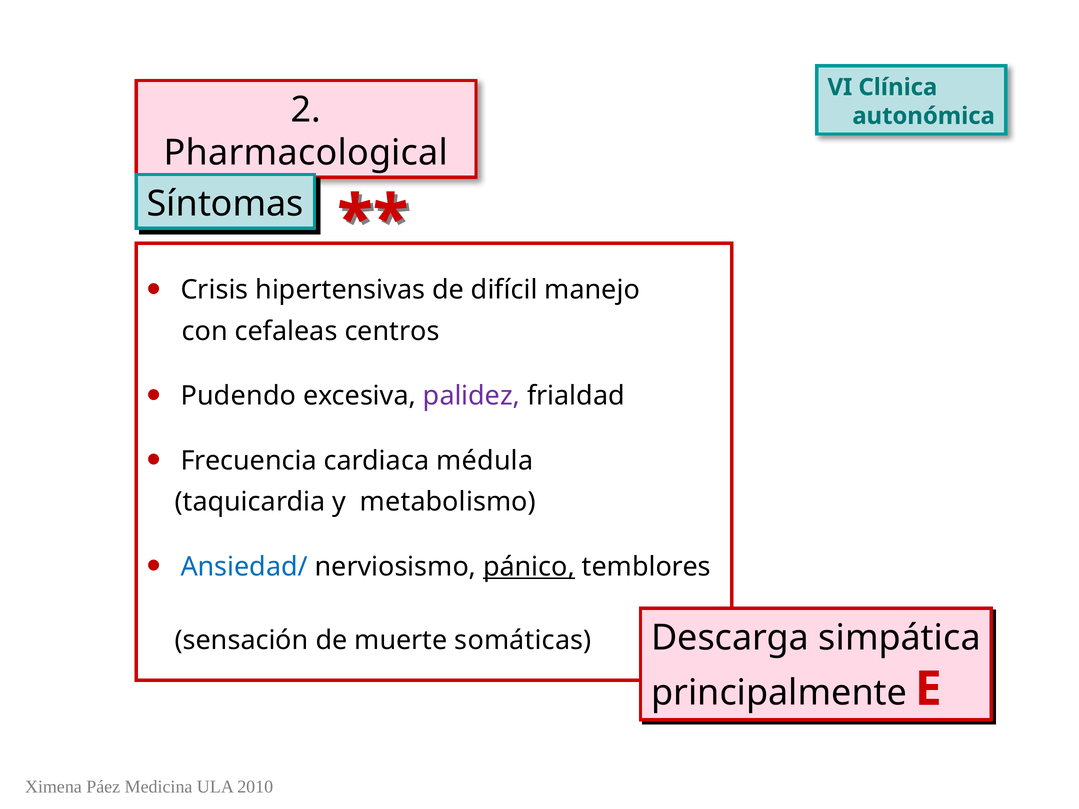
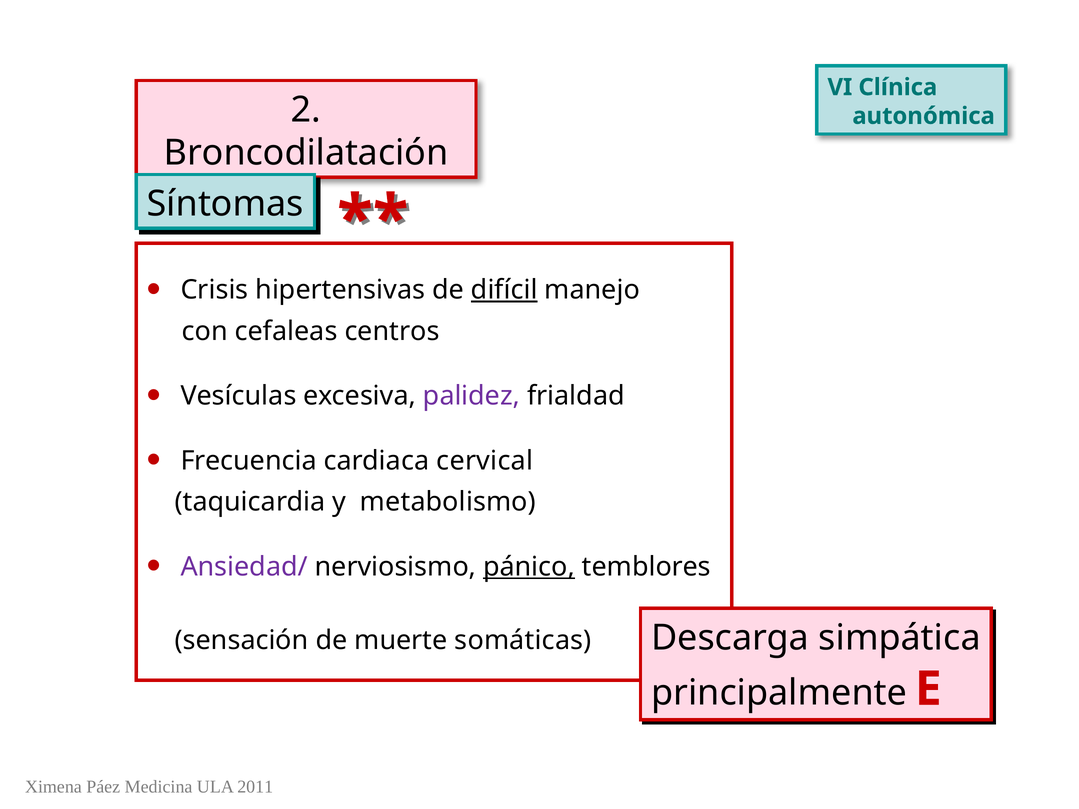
Pharmacological: Pharmacological -> Broncodilatación
difícil underline: none -> present
Pudendo: Pudendo -> Vesículas
médula: médula -> cervical
Ansiedad/ colour: blue -> purple
2010: 2010 -> 2011
